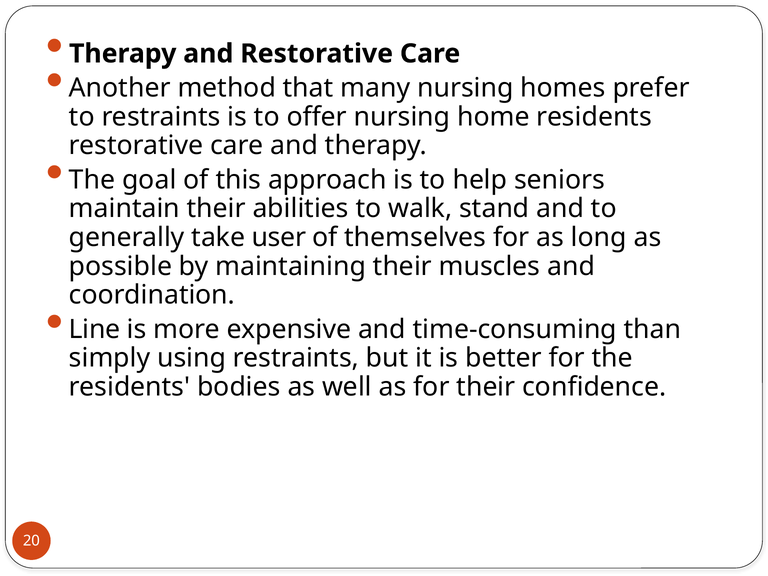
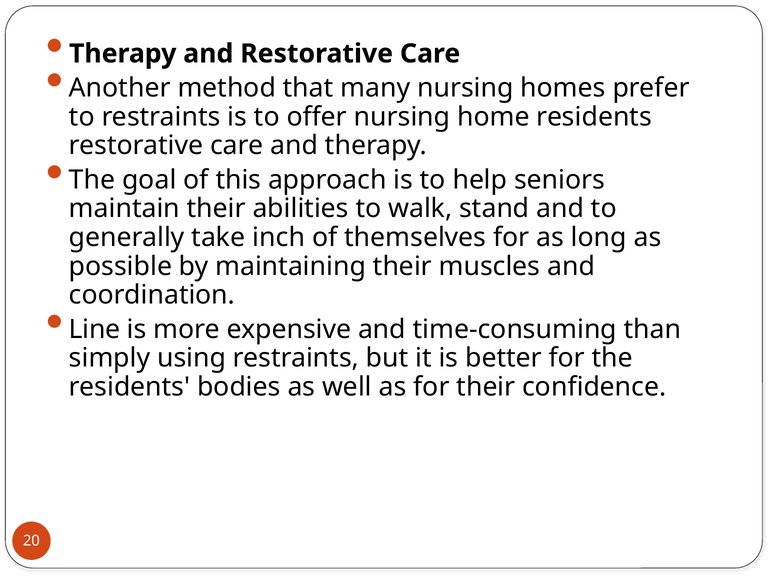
user: user -> inch
